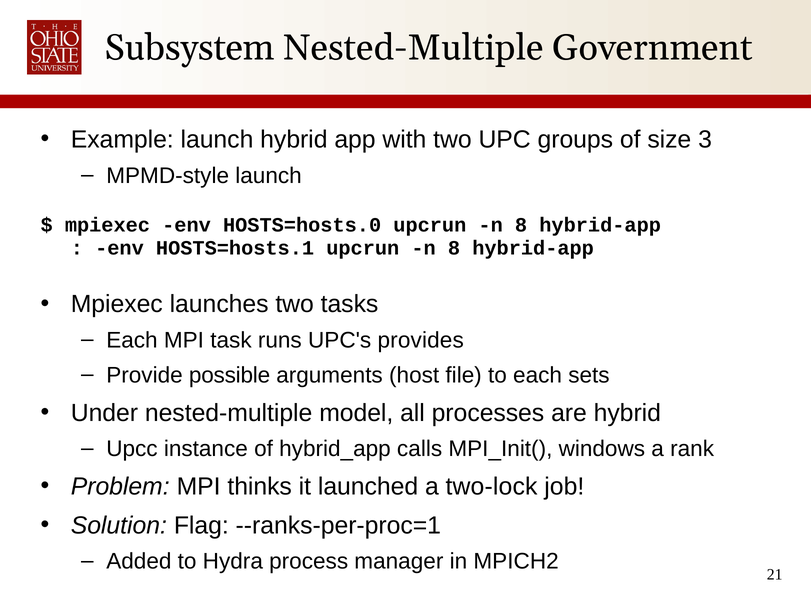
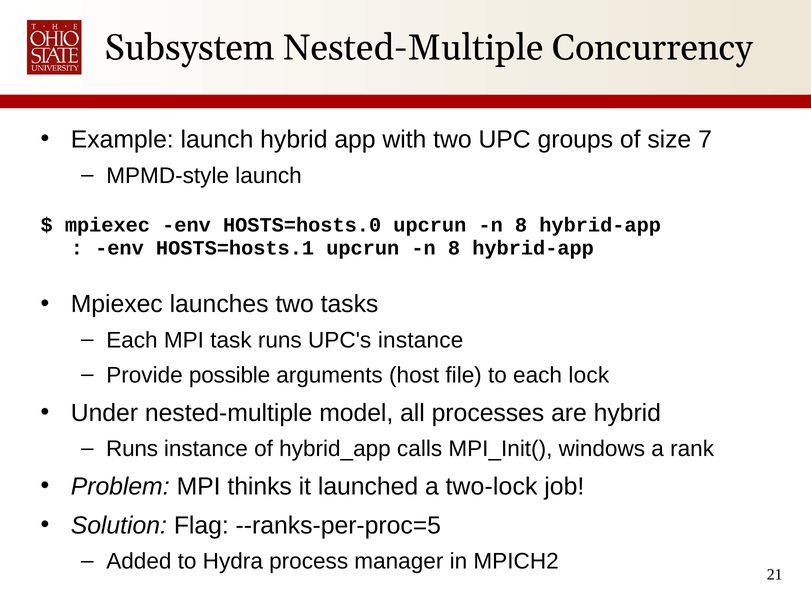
Government: Government -> Concurrency
3: 3 -> 7
UPC's provides: provides -> instance
sets: sets -> lock
Upcc at (132, 448): Upcc -> Runs
--ranks-per-proc=1: --ranks-per-proc=1 -> --ranks-per-proc=5
